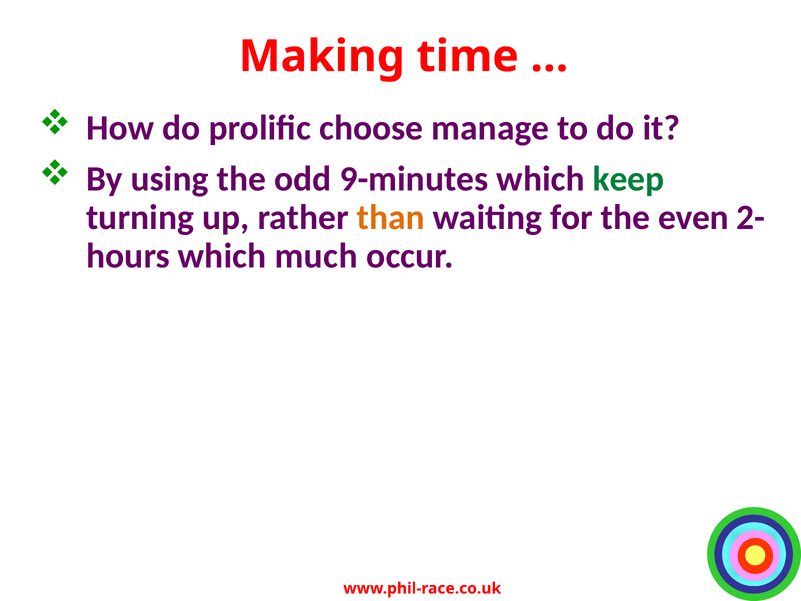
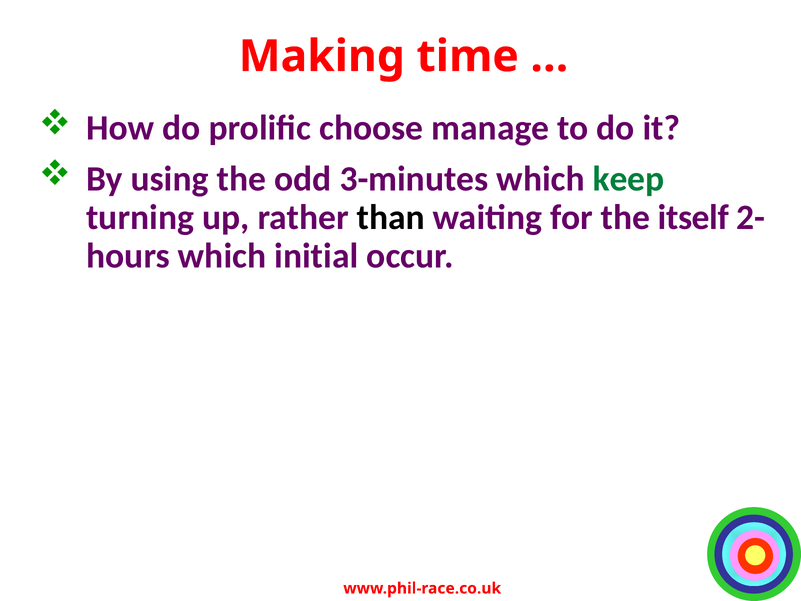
9-minutes: 9-minutes -> 3-minutes
than colour: orange -> black
even: even -> itself
much: much -> initial
